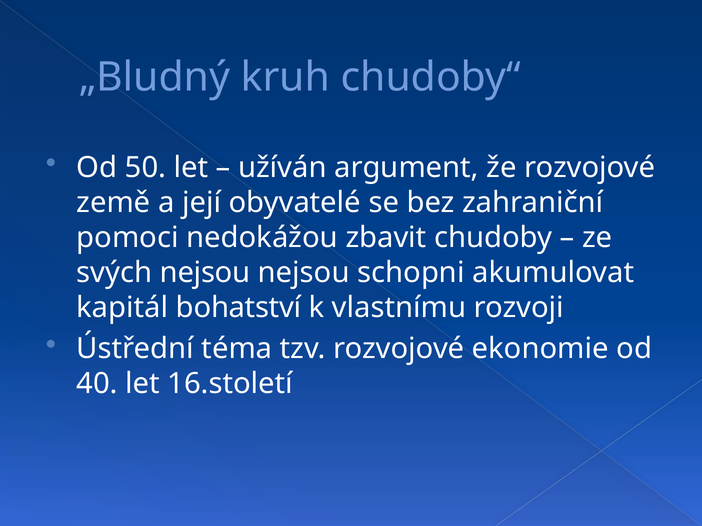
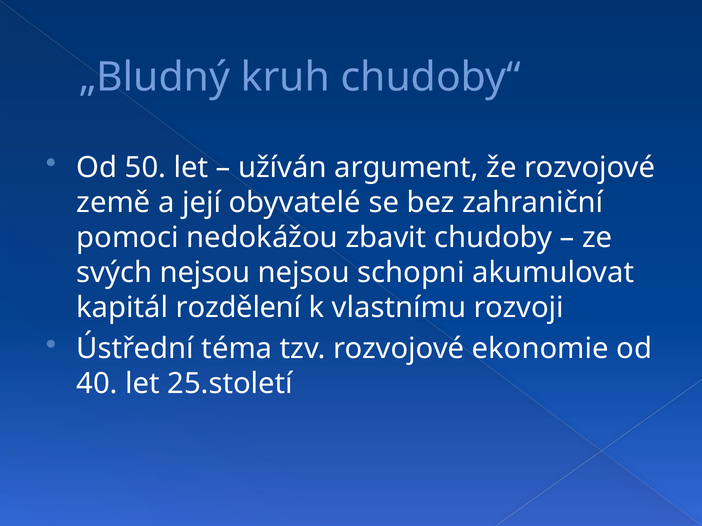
bohatství: bohatství -> rozdělení
16.století: 16.století -> 25.století
